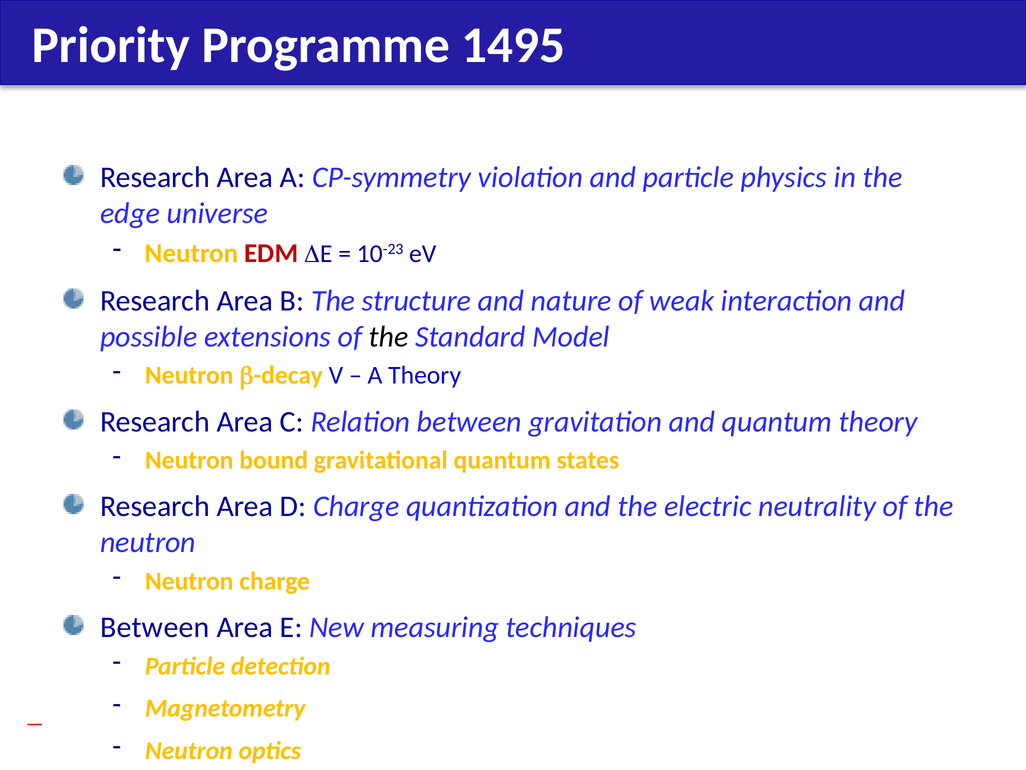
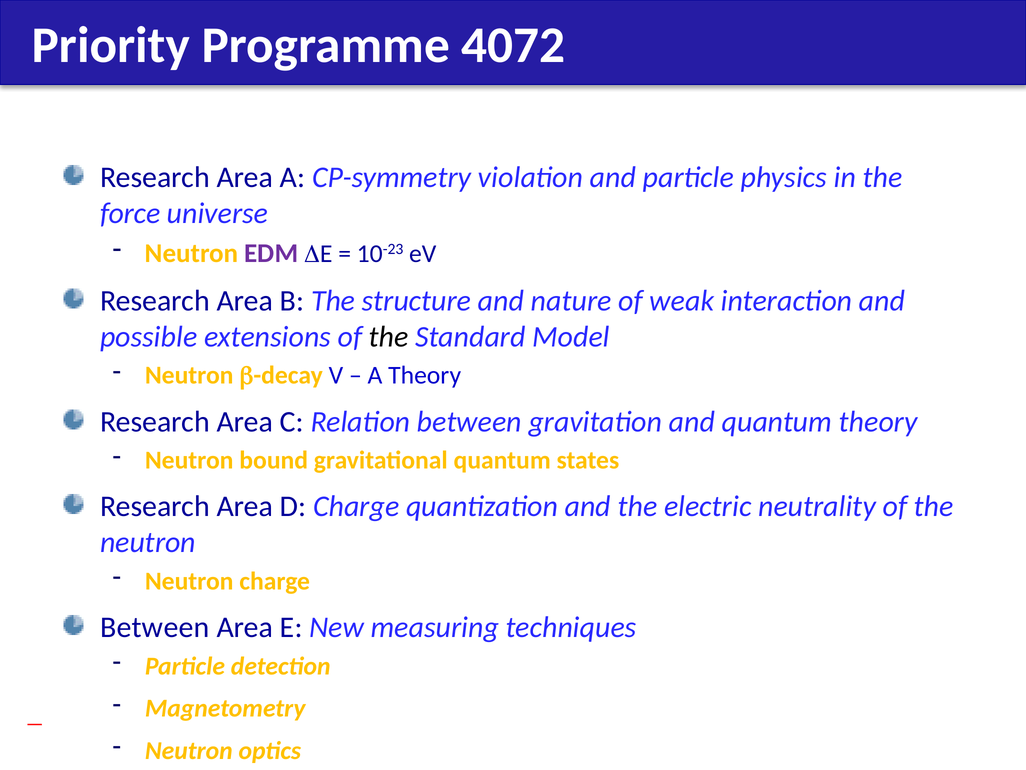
1495: 1495 -> 4072
edge: edge -> force
EDM colour: red -> purple
